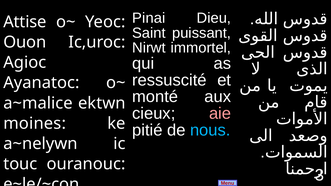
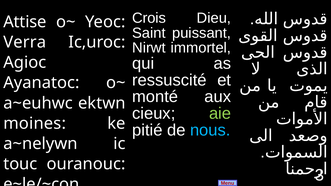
Pinai: Pinai -> Crois
Ouon: Ouon -> Verra
a~malice: a~malice -> a~euhwc
aie colour: pink -> light green
